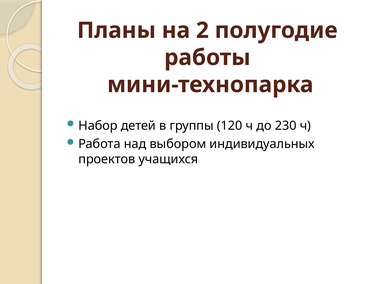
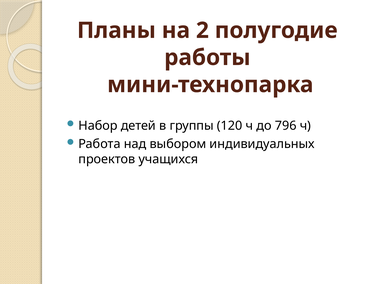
230: 230 -> 796
